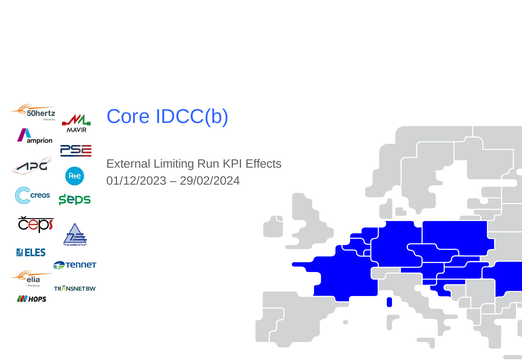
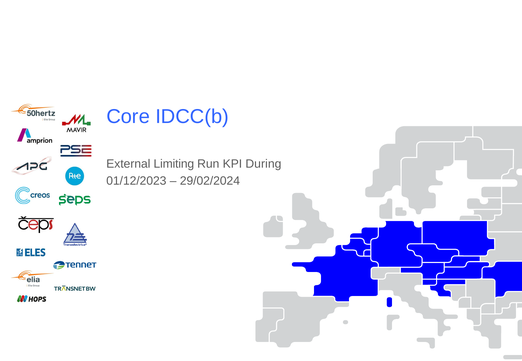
Effects: Effects -> During
